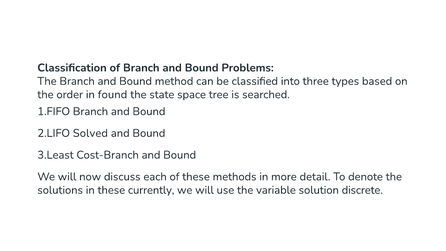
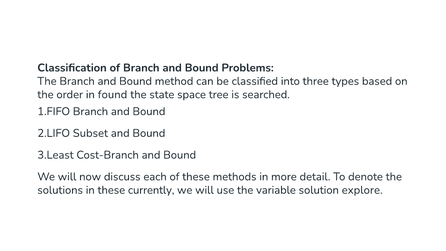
Solved: Solved -> Subset
discrete: discrete -> explore
